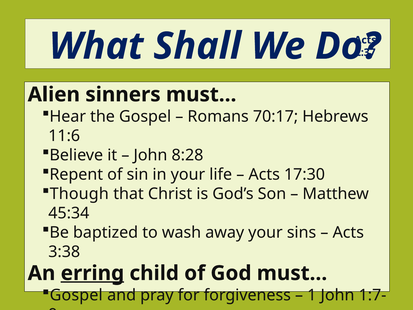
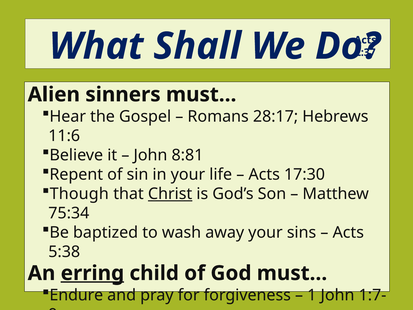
70:17: 70:17 -> 28:17
8:28: 8:28 -> 8:81
Christ underline: none -> present
45:34: 45:34 -> 75:34
3:38: 3:38 -> 5:38
Gospel at (76, 295): Gospel -> Endure
